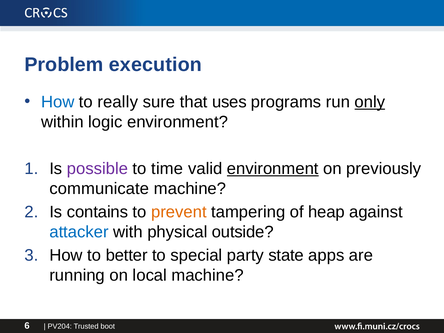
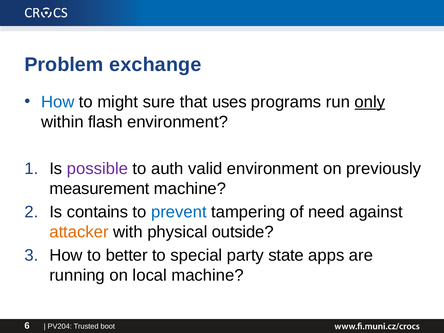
execution: execution -> exchange
really: really -> might
logic: logic -> flash
time: time -> auth
environment at (273, 169) underline: present -> none
communicate: communicate -> measurement
prevent colour: orange -> blue
heap: heap -> need
attacker colour: blue -> orange
